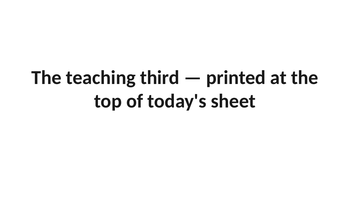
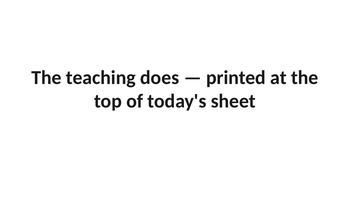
third: third -> does
